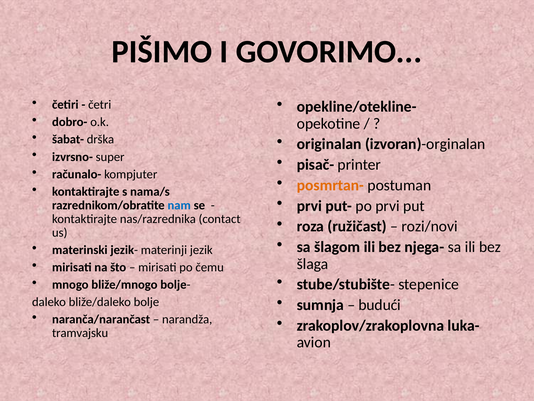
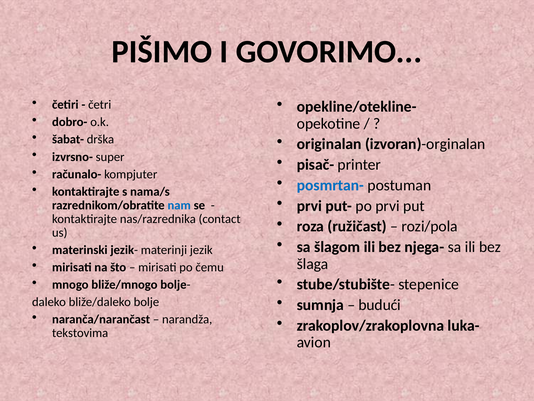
posmrtan- colour: orange -> blue
rozi/novi: rozi/novi -> rozi/pola
tramvajsku: tramvajsku -> tekstovima
